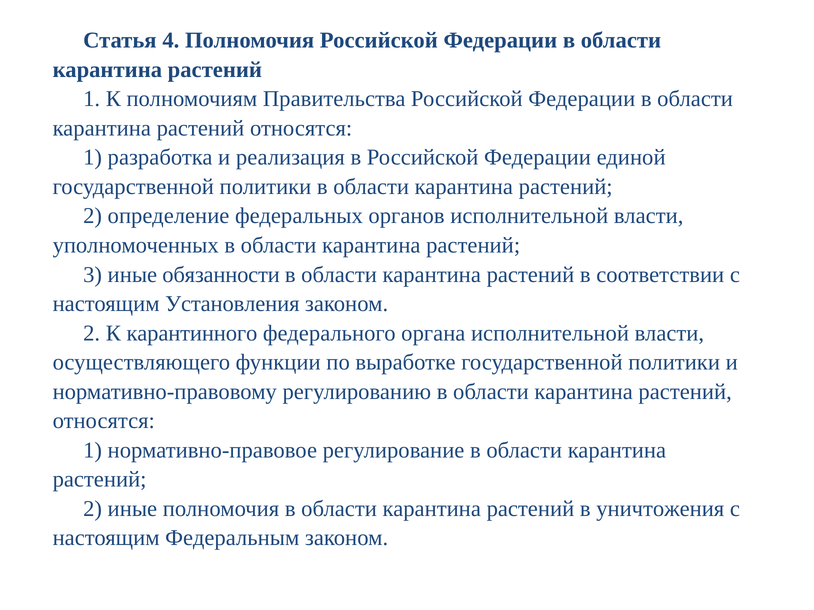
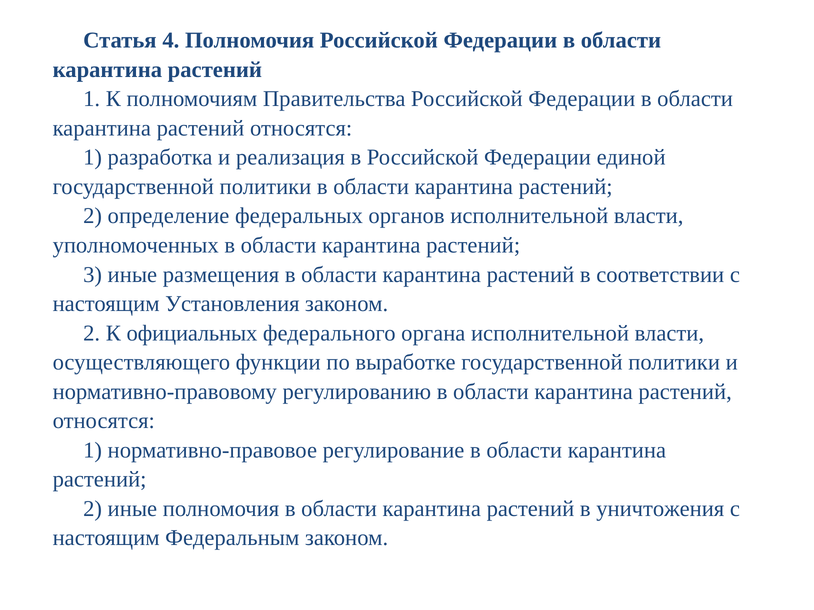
обязанности: обязанности -> размещения
карантинного: карантинного -> официальных
